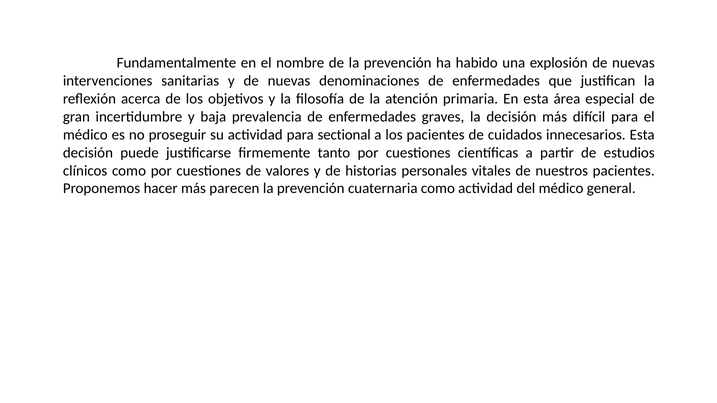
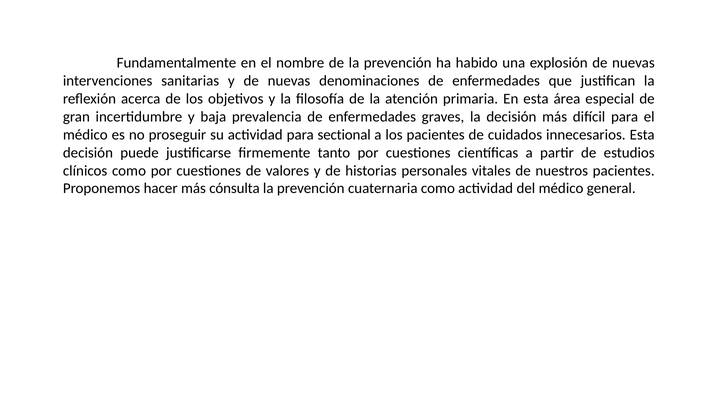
parecen: parecen -> cónsulta
